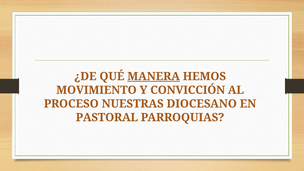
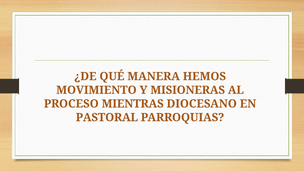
MANERA underline: present -> none
CONVICCIÓN: CONVICCIÓN -> MISIONERAS
NUESTRAS: NUESTRAS -> MIENTRAS
